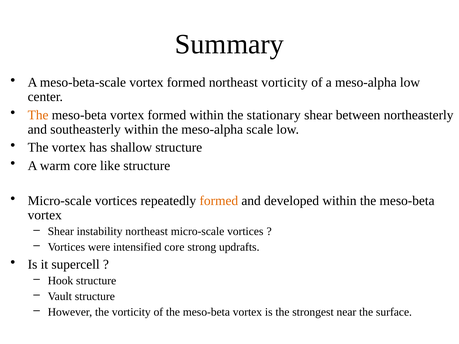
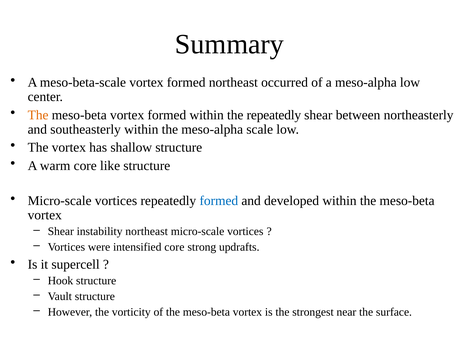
northeast vorticity: vorticity -> occurred
the stationary: stationary -> repeatedly
formed at (219, 201) colour: orange -> blue
